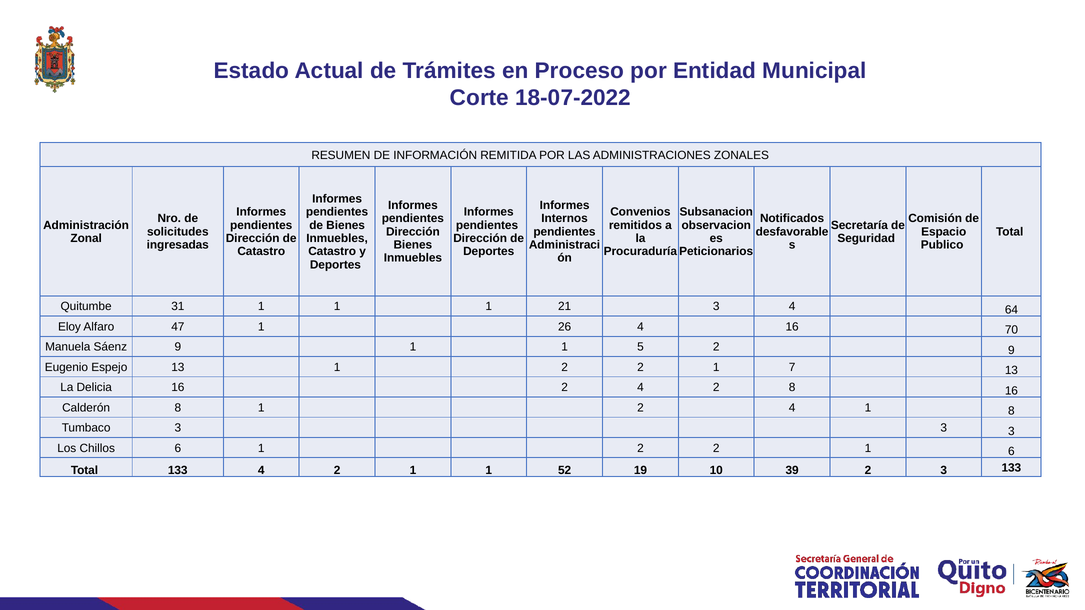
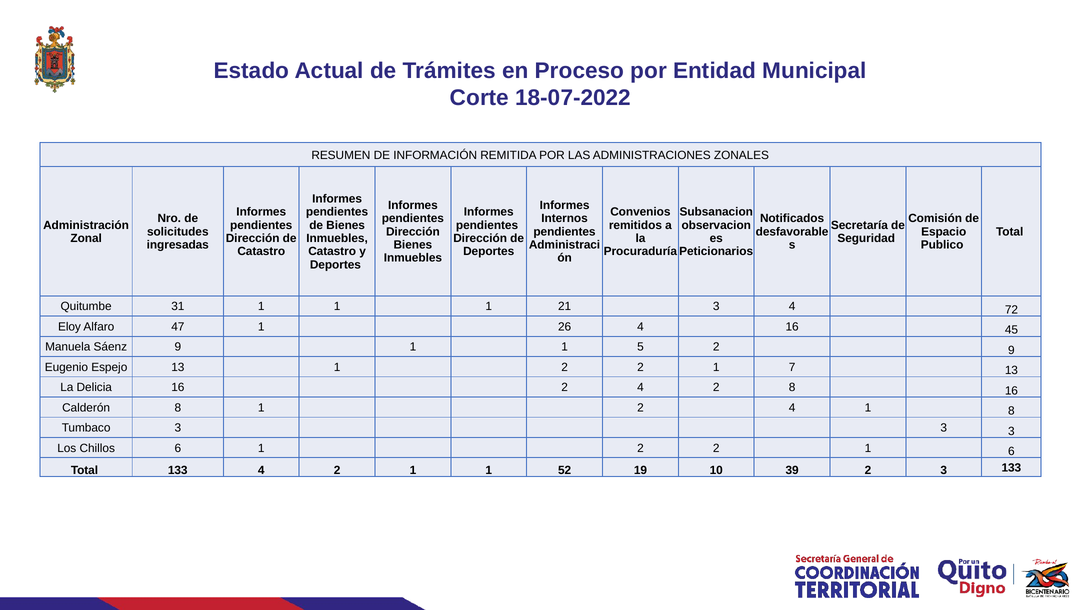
64: 64 -> 72
70: 70 -> 45
